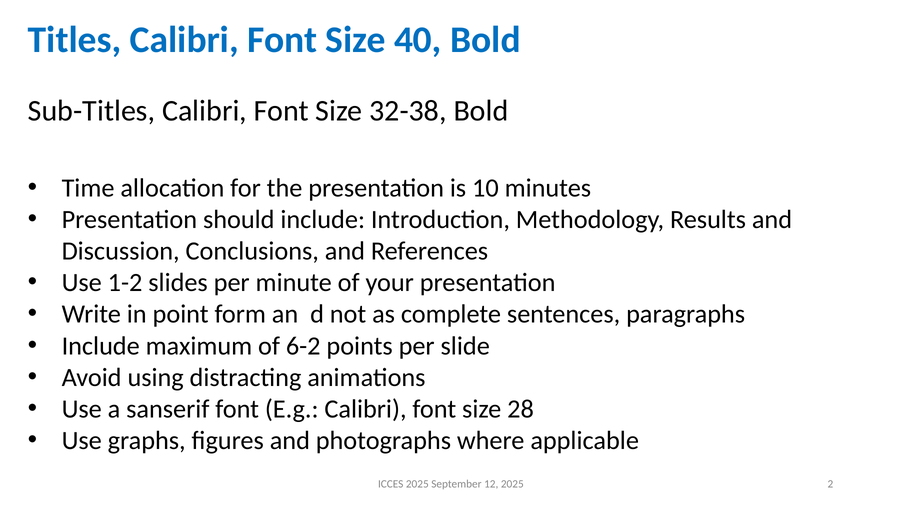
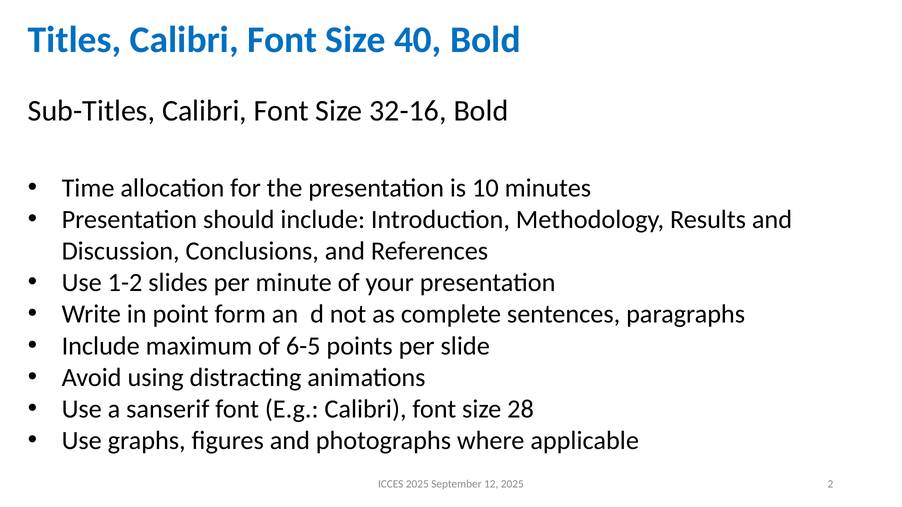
32-38: 32-38 -> 32-16
6-2: 6-2 -> 6-5
